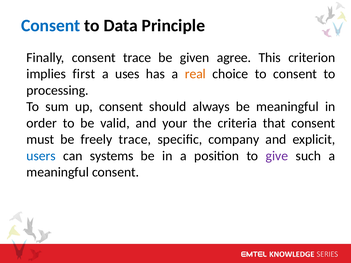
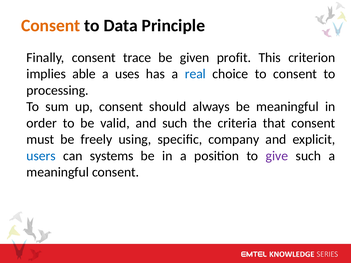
Consent at (51, 26) colour: blue -> orange
agree: agree -> profit
first: first -> able
real colour: orange -> blue
and your: your -> such
freely trace: trace -> using
